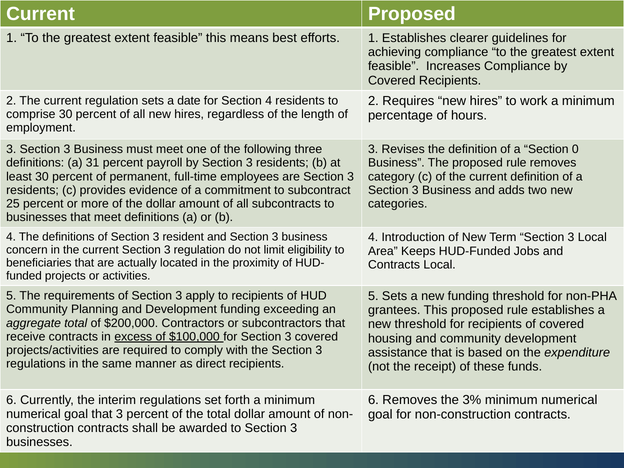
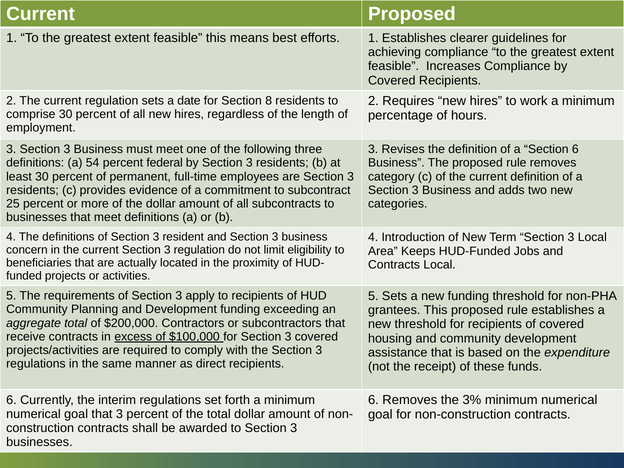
Section 4: 4 -> 8
Section 0: 0 -> 6
31: 31 -> 54
payroll: payroll -> federal
